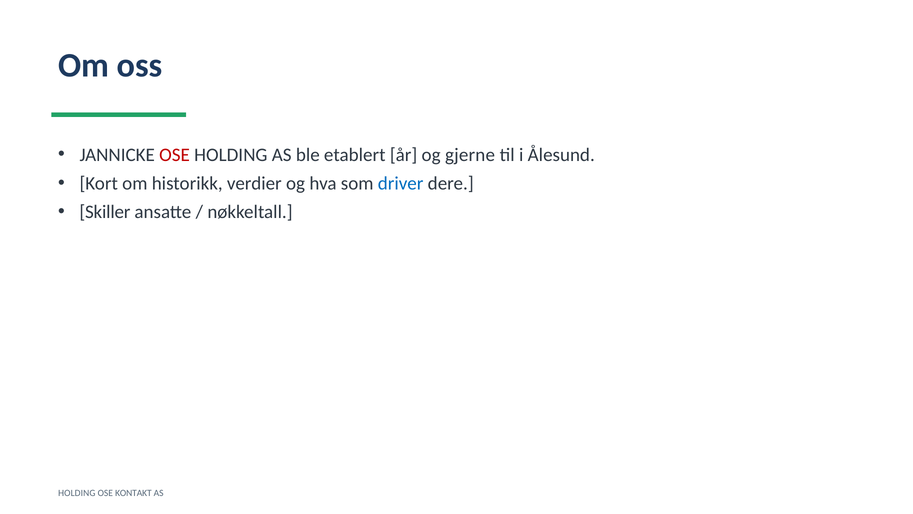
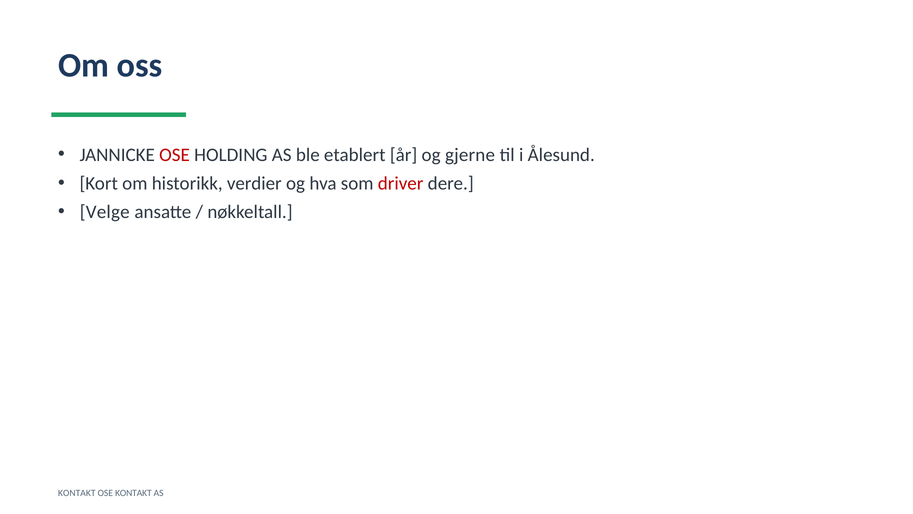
driver colour: blue -> red
Skiller: Skiller -> Velge
HOLDING at (77, 493): HOLDING -> KONTAKT
